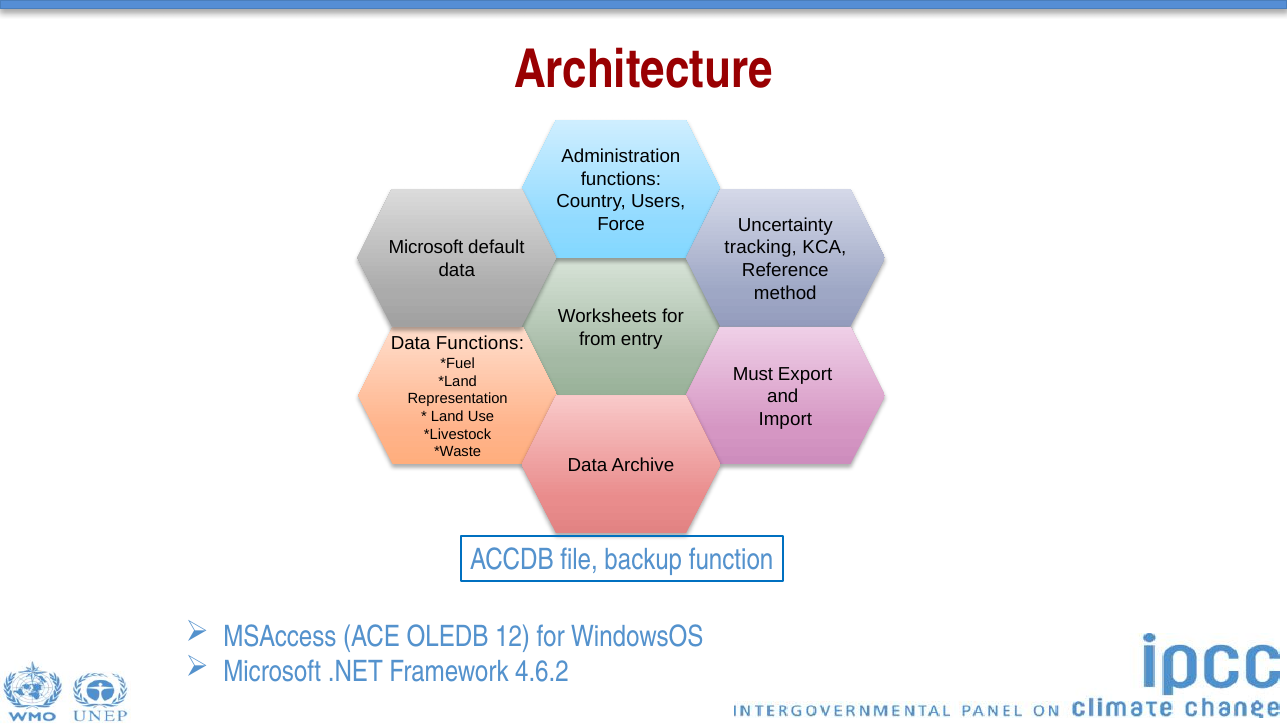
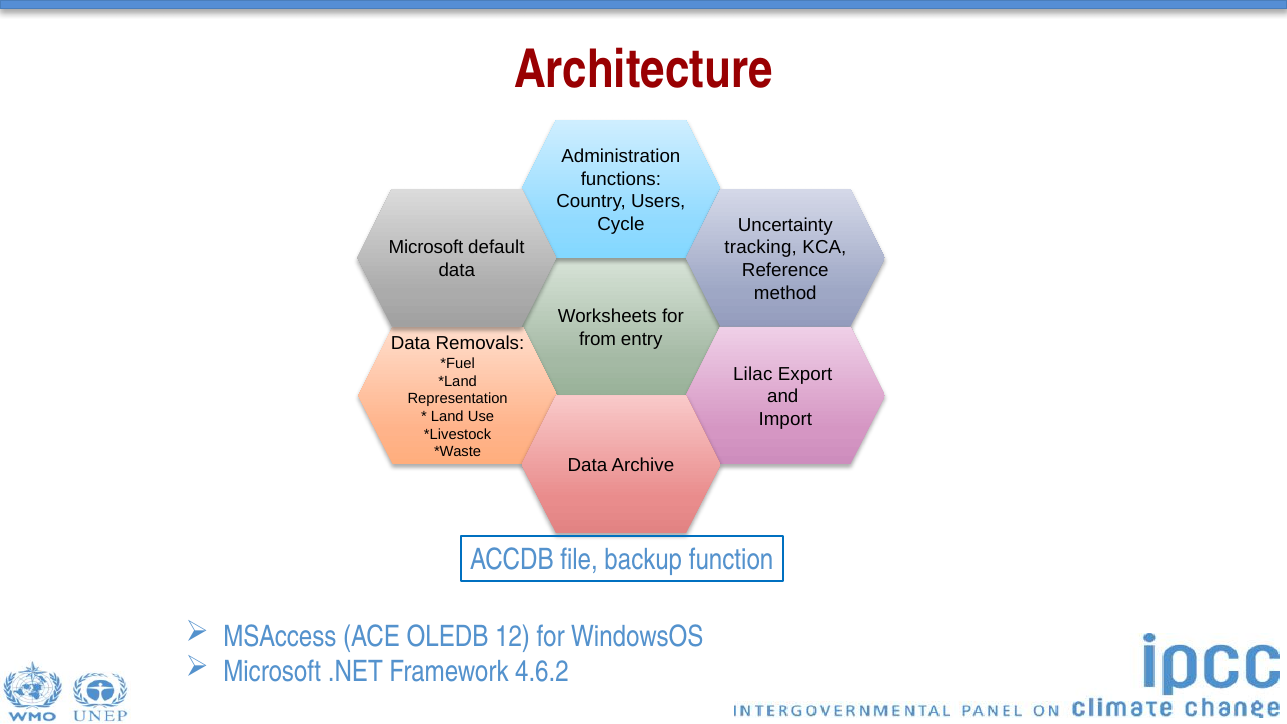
Force: Force -> Cycle
Data Functions: Functions -> Removals
Must: Must -> Lilac
